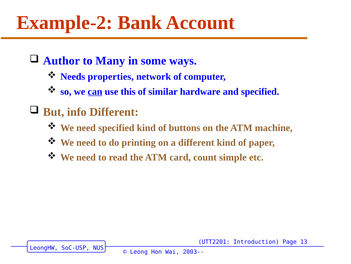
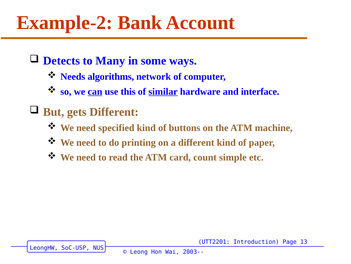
Author: Author -> Detects
properties: properties -> algorithms
similar underline: none -> present
and specified: specified -> interface
info: info -> gets
